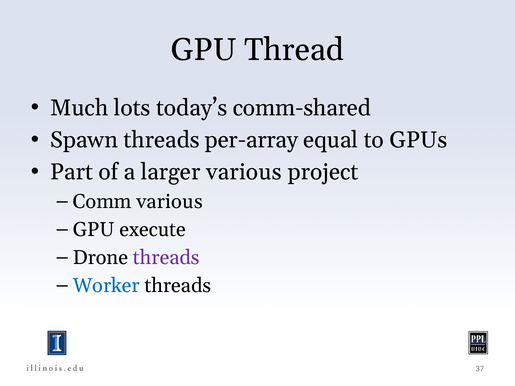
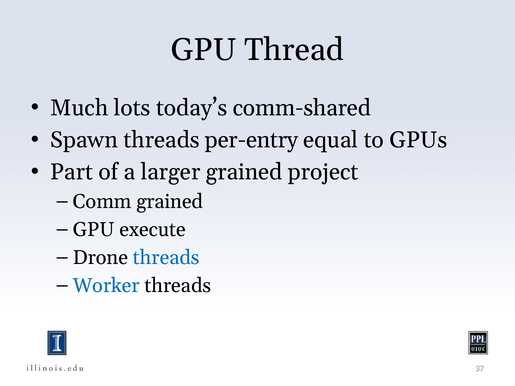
per-array: per-array -> per-entry
larger various: various -> grained
Comm various: various -> grained
threads at (166, 258) colour: purple -> blue
